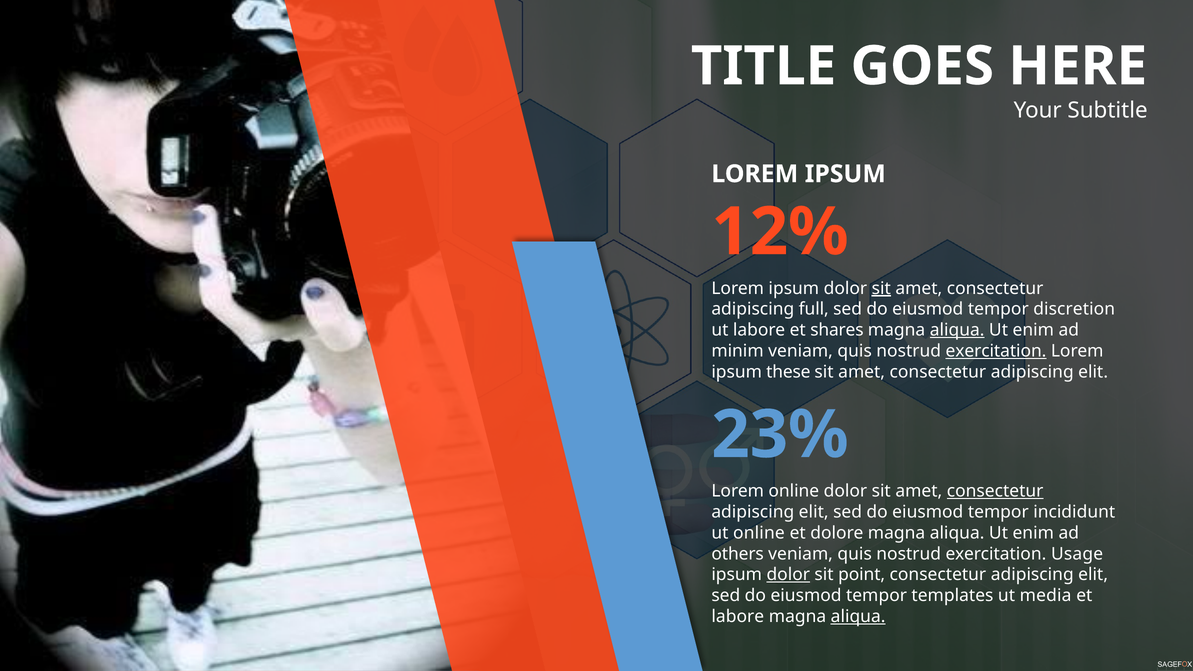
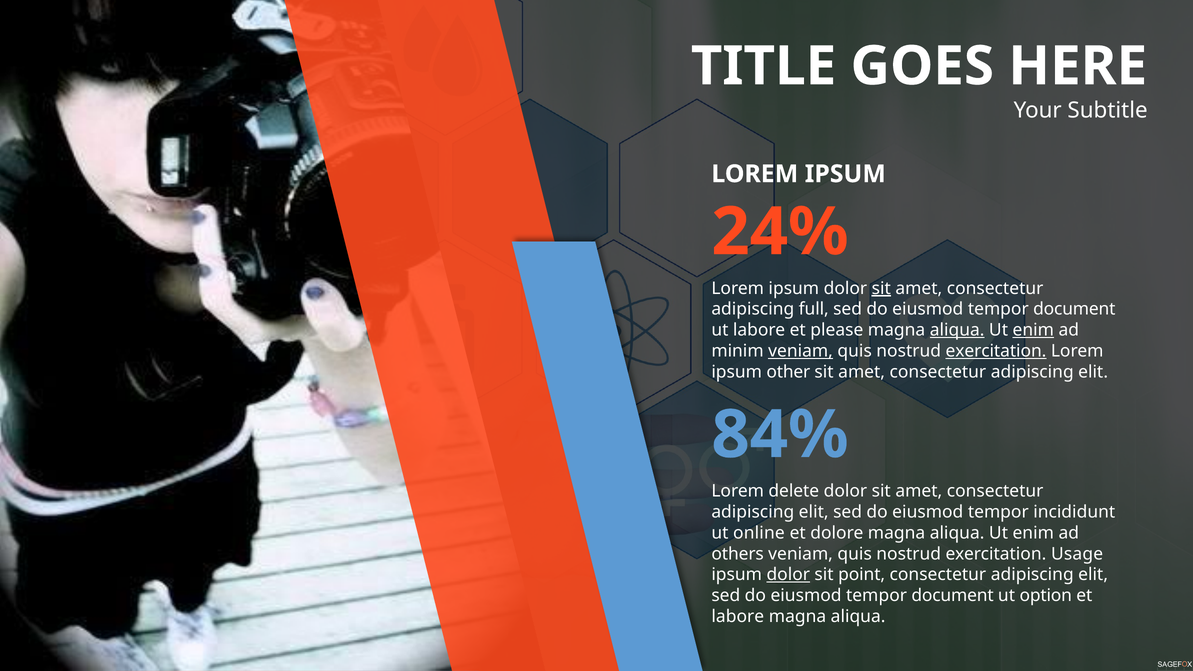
12%: 12% -> 24%
discretion at (1074, 309): discretion -> document
shares: shares -> please
enim at (1033, 330) underline: none -> present
veniam at (801, 351) underline: none -> present
these: these -> other
23%: 23% -> 84%
Lorem online: online -> delete
consectetur at (995, 491) underline: present -> none
templates at (952, 596): templates -> document
media: media -> option
aliqua at (858, 616) underline: present -> none
